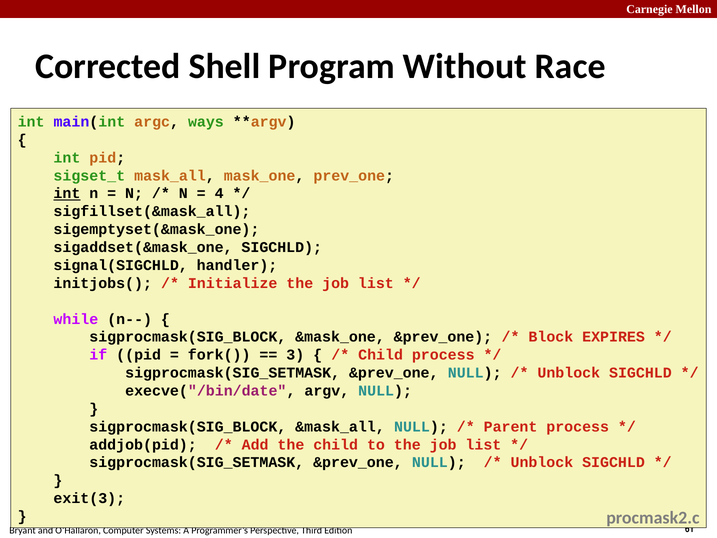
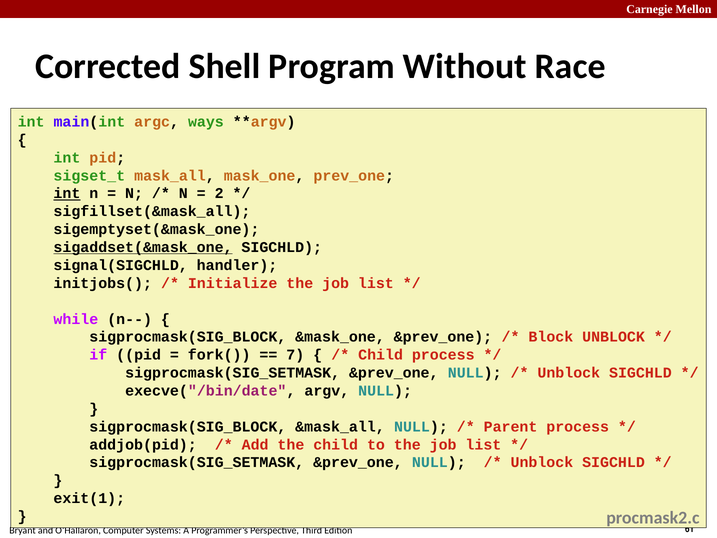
4: 4 -> 2
sigaddset(&mask_one underline: none -> present
Block EXPIRES: EXPIRES -> UNBLOCK
3: 3 -> 7
exit(3: exit(3 -> exit(1
